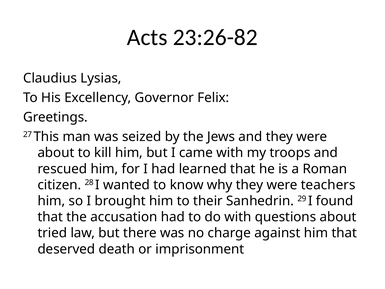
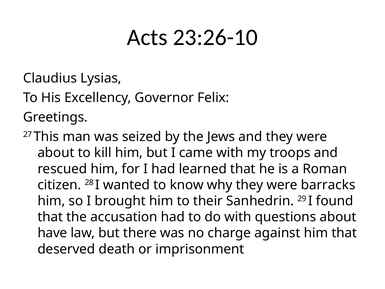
23:26-82: 23:26-82 -> 23:26-10
teachers: teachers -> barracks
tried: tried -> have
